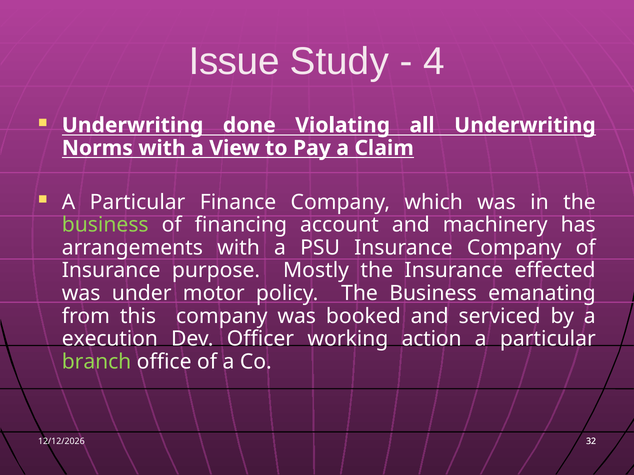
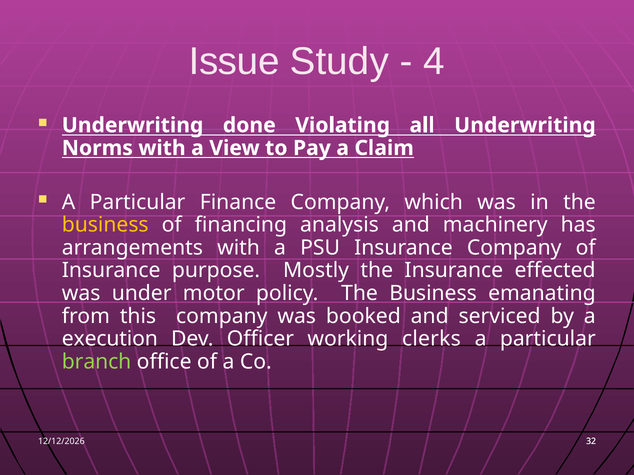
business at (105, 225) colour: light green -> yellow
account: account -> analysis
action: action -> clerks
